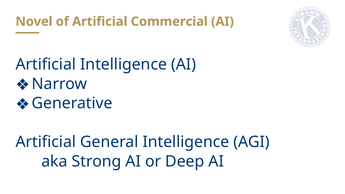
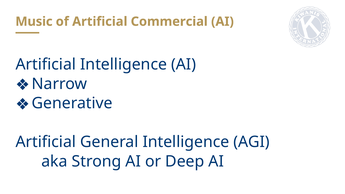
Novel: Novel -> Music
